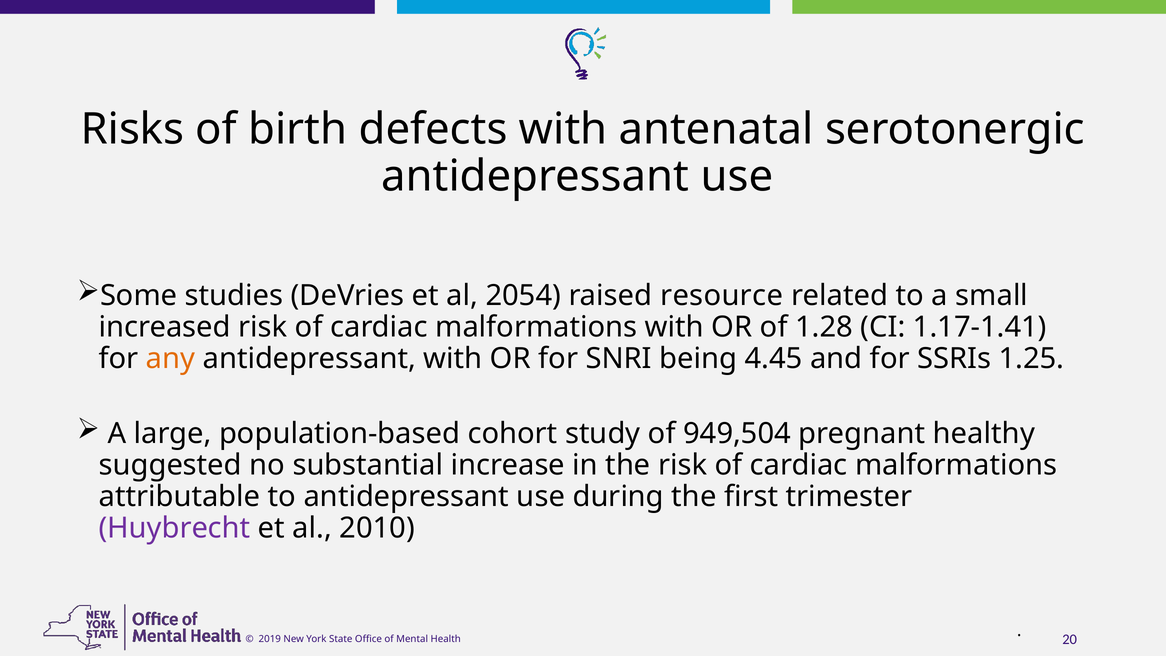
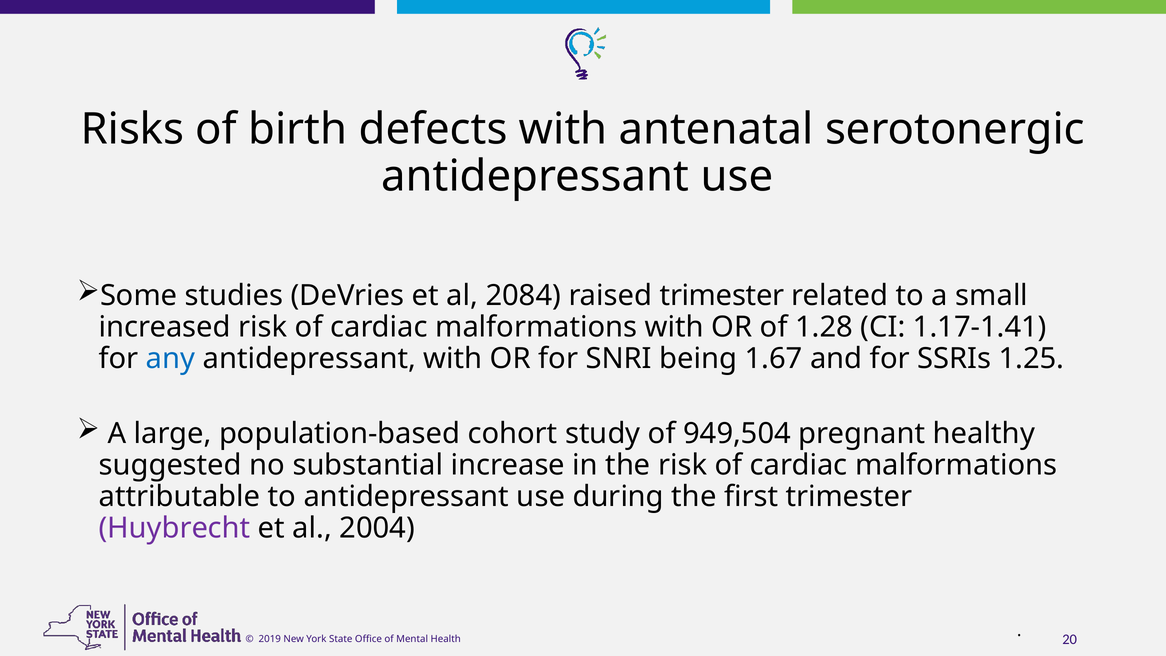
2054: 2054 -> 2084
raised resource: resource -> trimester
any colour: orange -> blue
4.45: 4.45 -> 1.67
2010: 2010 -> 2004
